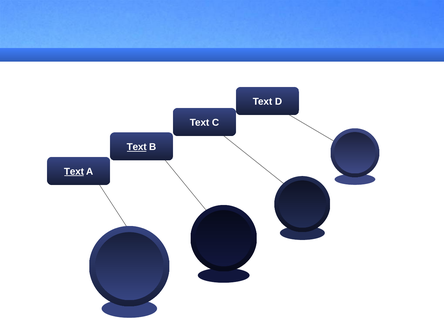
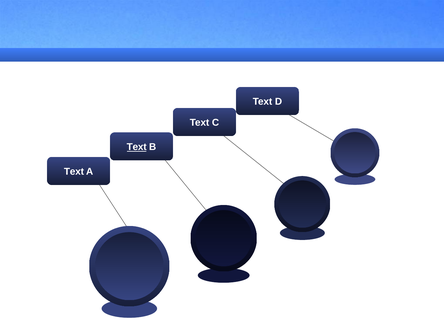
Text at (74, 172) underline: present -> none
